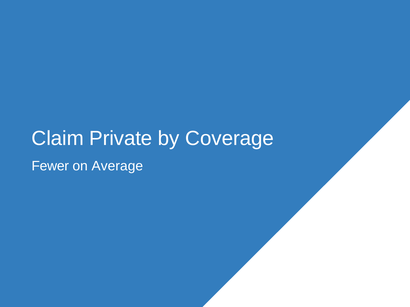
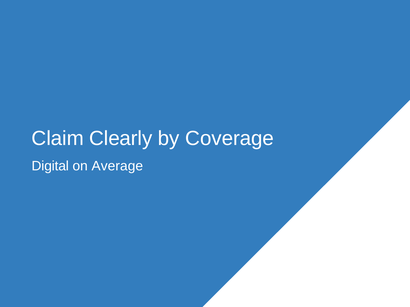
Private: Private -> Clearly
Fewer: Fewer -> Digital
